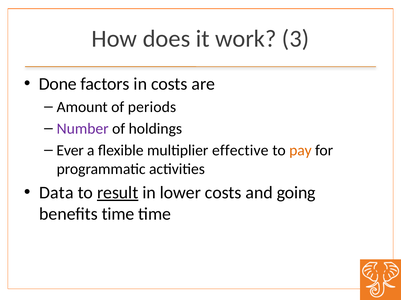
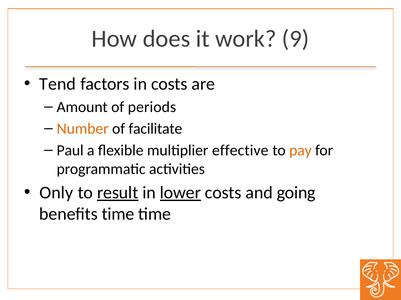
3: 3 -> 9
Done: Done -> Tend
Number colour: purple -> orange
holdings: holdings -> facilitate
Ever: Ever -> Paul
Data: Data -> Only
lower underline: none -> present
